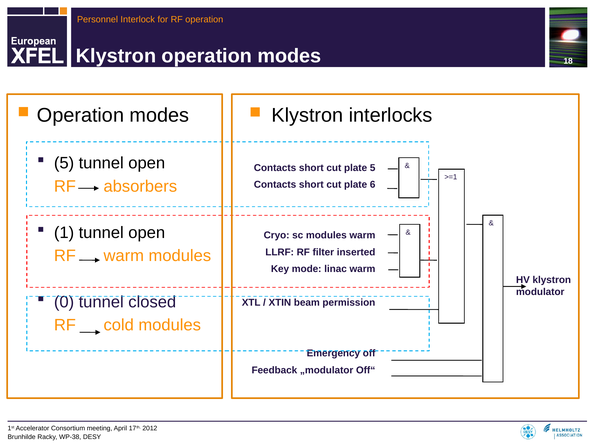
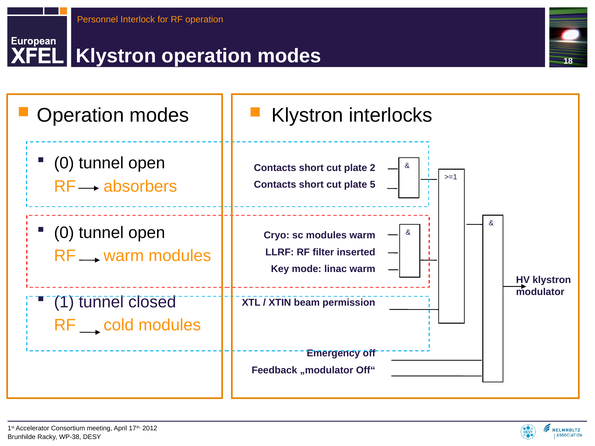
5 at (64, 163): 5 -> 0
plate 5: 5 -> 2
6: 6 -> 5
1 at (64, 233): 1 -> 0
0: 0 -> 1
